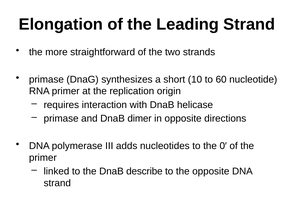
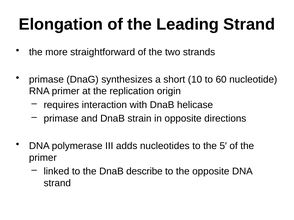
dimer: dimer -> strain
0′: 0′ -> 5′
